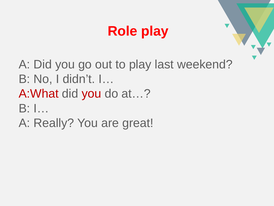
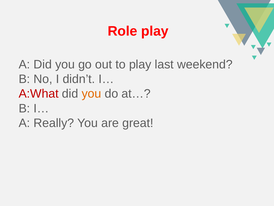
you at (91, 94) colour: red -> orange
